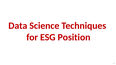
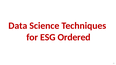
Position: Position -> Ordered
